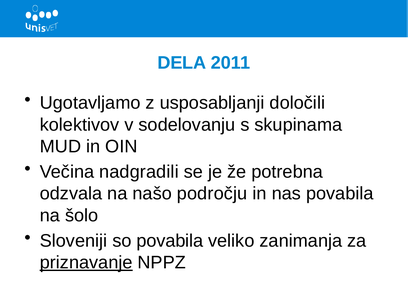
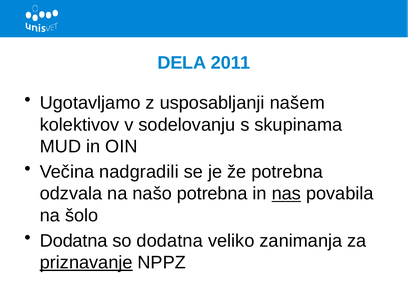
določili: določili -> našem
našo področju: področju -> potrebna
nas underline: none -> present
Sloveniji at (74, 241): Sloveniji -> Dodatna
so povabila: povabila -> dodatna
